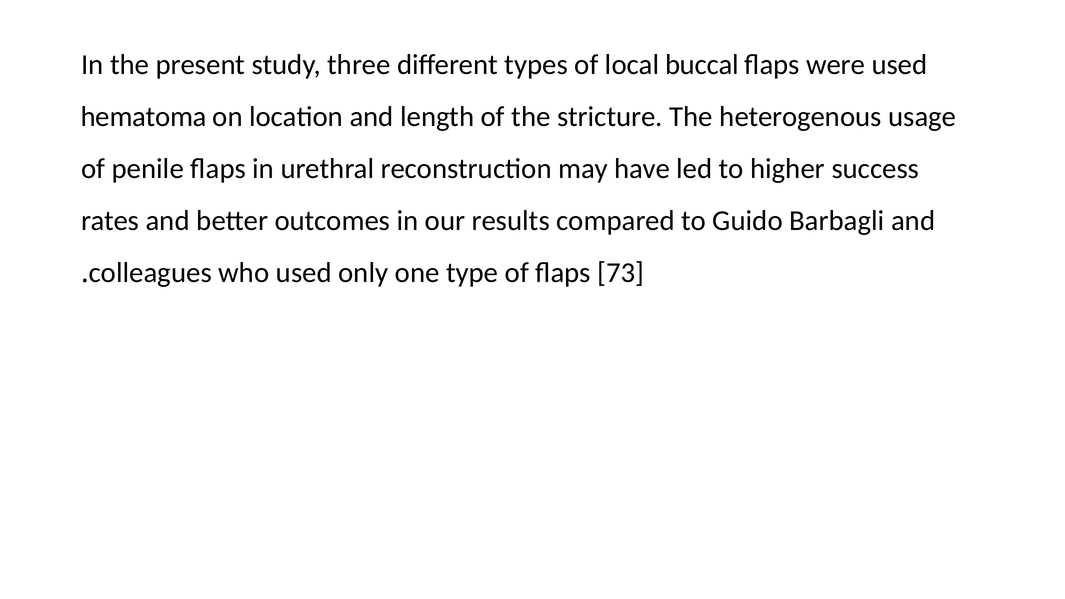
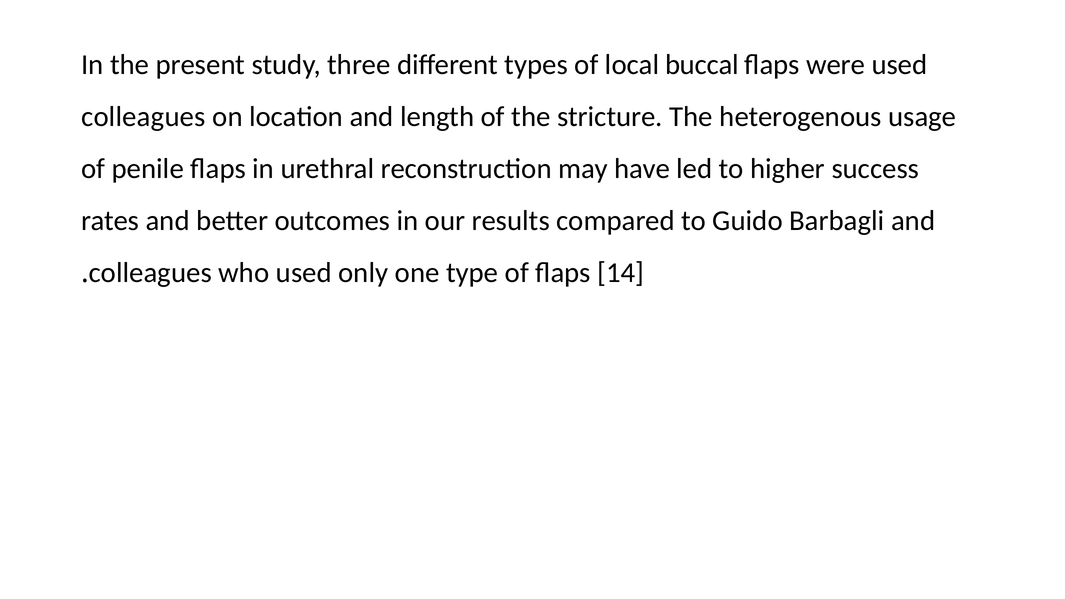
hematoma at (144, 117): hematoma -> colleagues
73: 73 -> 14
